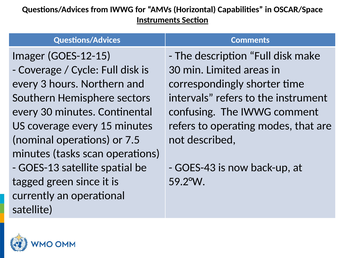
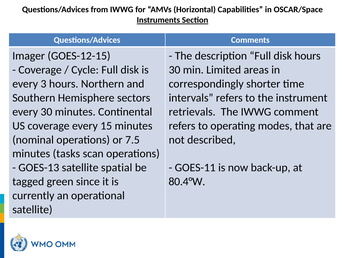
disk make: make -> hours
confusing: confusing -> retrievals
GOES-43: GOES-43 -> GOES-11
59.2°W: 59.2°W -> 80.4°W
